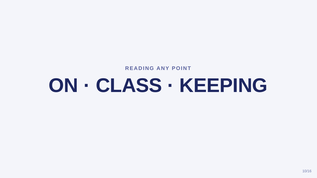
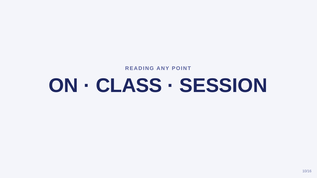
KEEPING: KEEPING -> SESSION
